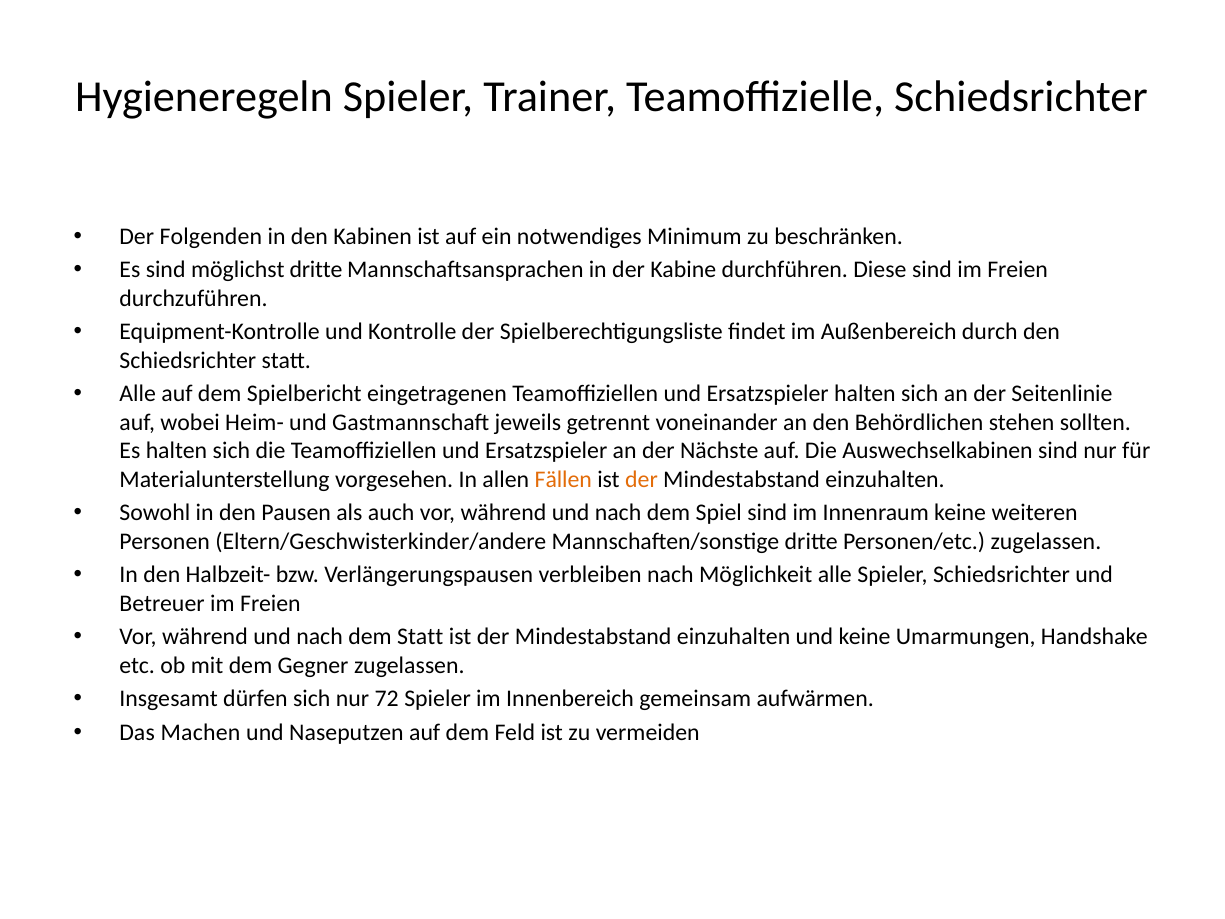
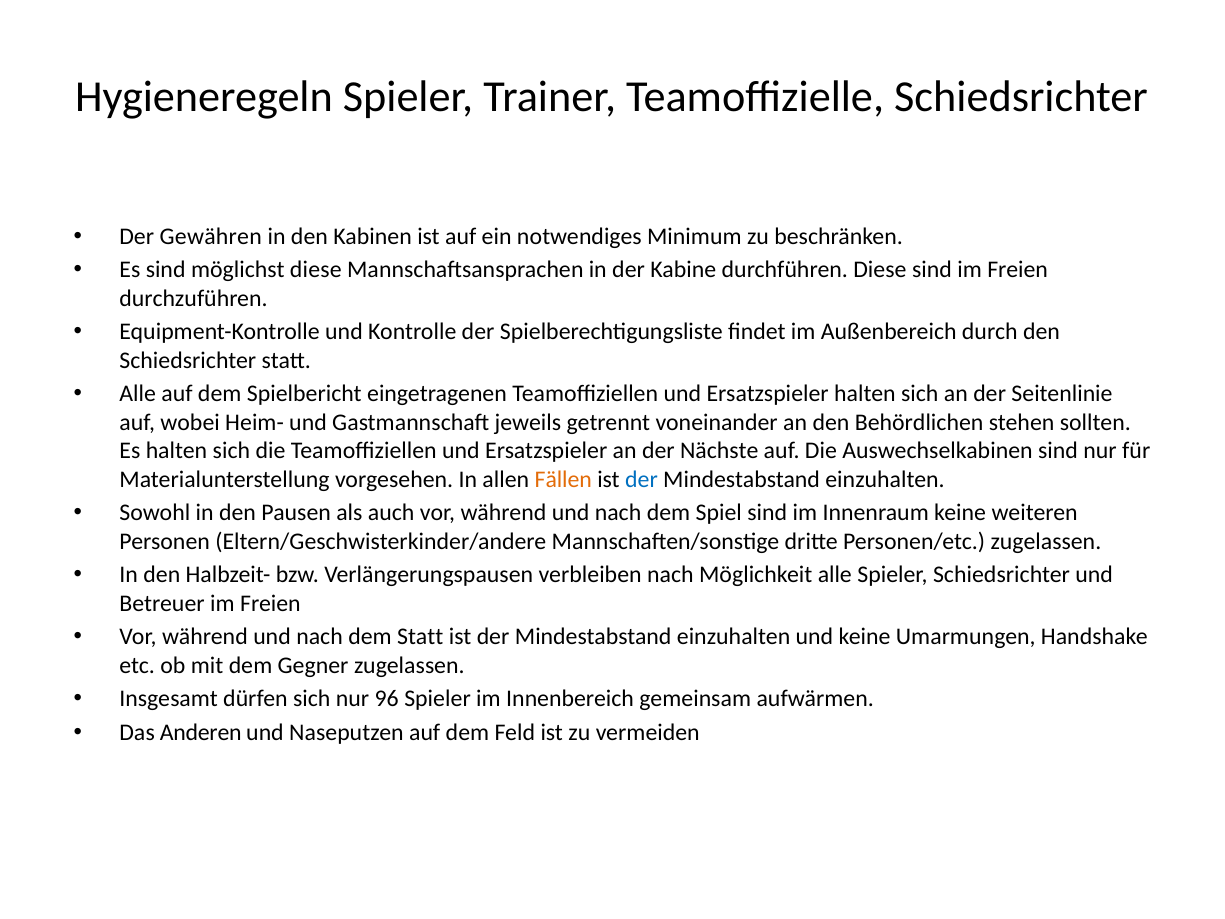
Folgenden: Folgenden -> Gewähren
möglichst dritte: dritte -> diese
der at (642, 480) colour: orange -> blue
72: 72 -> 96
Machen: Machen -> Anderen
